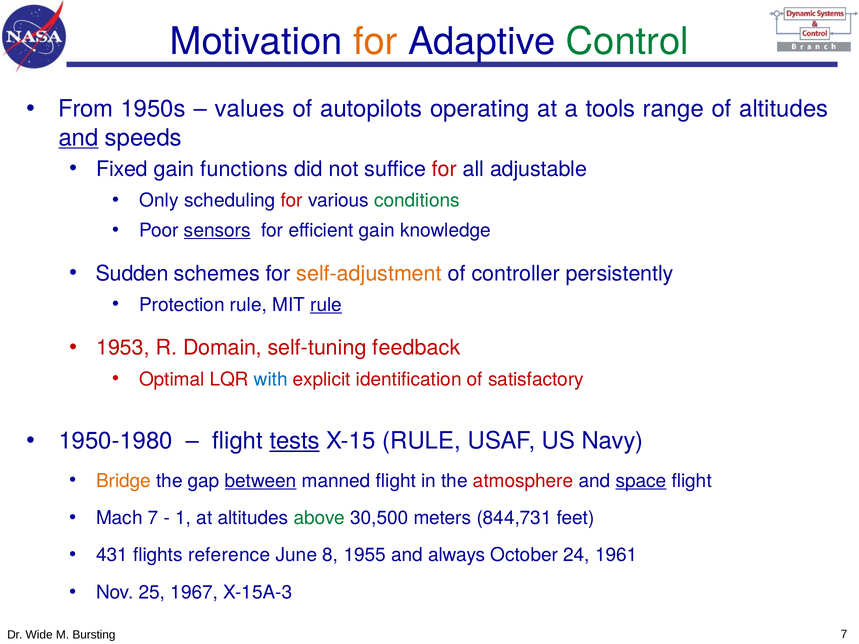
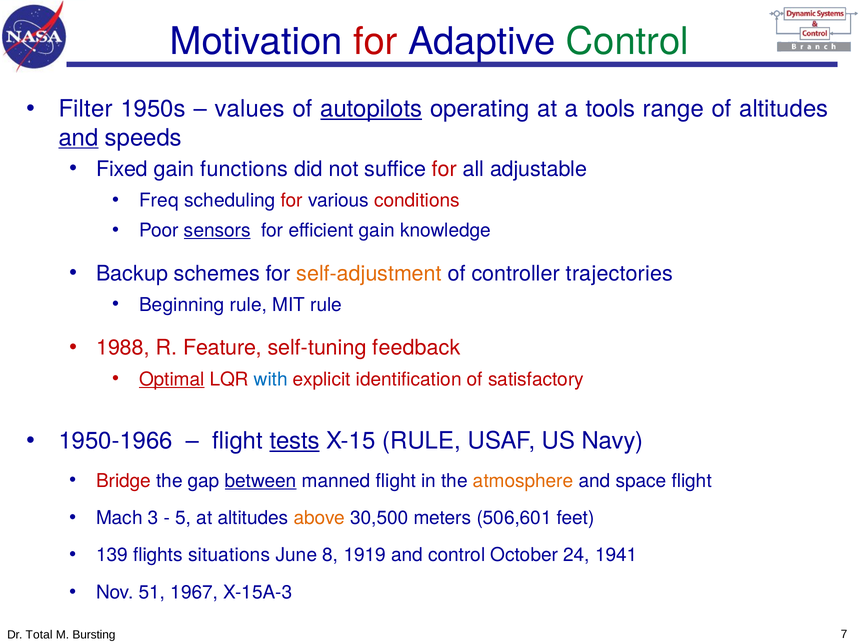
for at (375, 41) colour: orange -> red
From: From -> Filter
autopilots underline: none -> present
Only: Only -> Freq
conditions colour: green -> red
Sudden: Sudden -> Backup
persistently: persistently -> trajectories
Protection: Protection -> Beginning
rule at (326, 305) underline: present -> none
1953: 1953 -> 1988
Domain: Domain -> Feature
Optimal underline: none -> present
1950-1980: 1950-1980 -> 1950-1966
Bridge colour: orange -> red
atmosphere colour: red -> orange
space underline: present -> none
Mach 7: 7 -> 3
1: 1 -> 5
above colour: green -> orange
844,731: 844,731 -> 506,601
431: 431 -> 139
reference: reference -> situations
1955: 1955 -> 1919
and always: always -> control
1961: 1961 -> 1941
25: 25 -> 51
Wide: Wide -> Total
